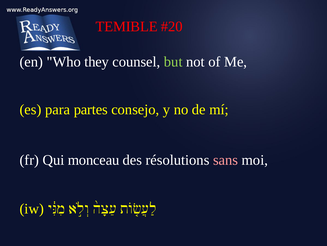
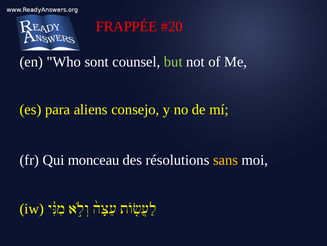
TEMIBLE: TEMIBLE -> FRAPPÉE
they: they -> sont
partes: partes -> aliens
sans colour: pink -> yellow
